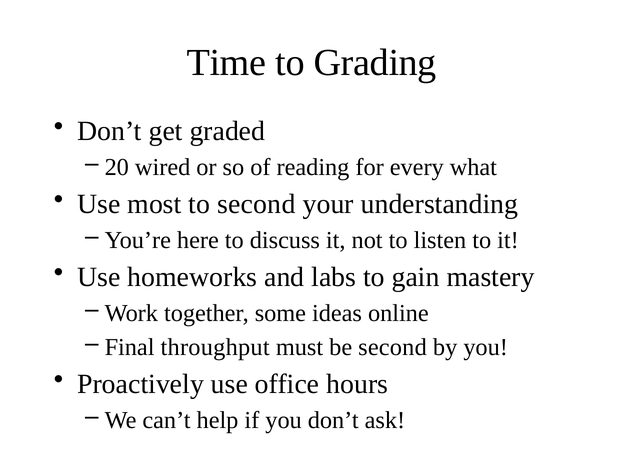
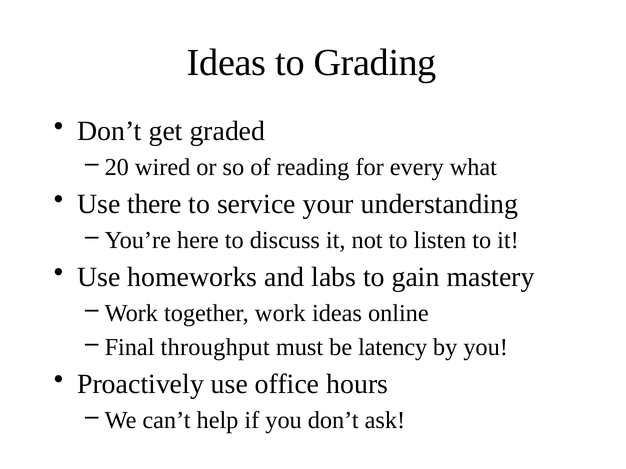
Time at (227, 63): Time -> Ideas
most: most -> there
to second: second -> service
together some: some -> work
be second: second -> latency
